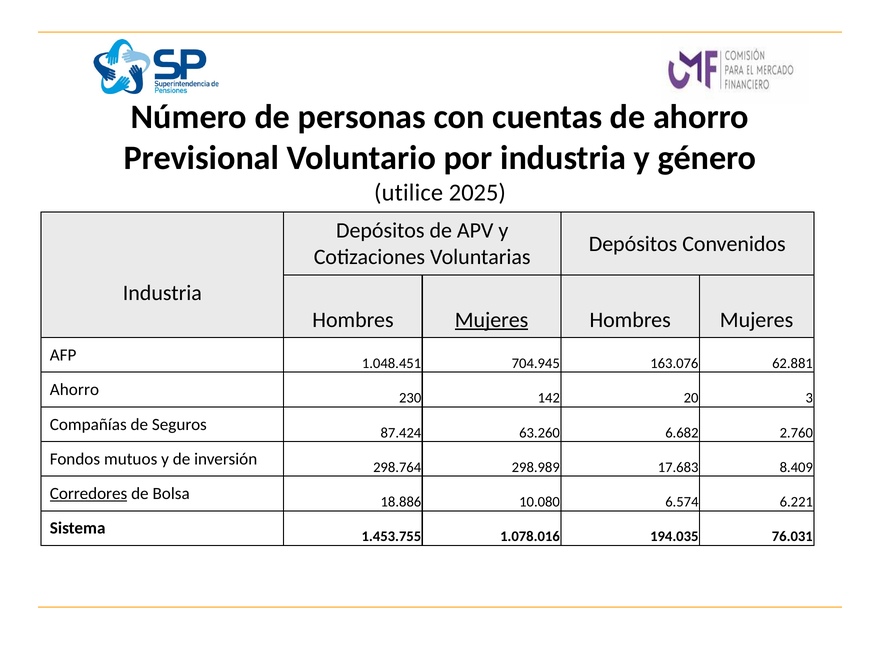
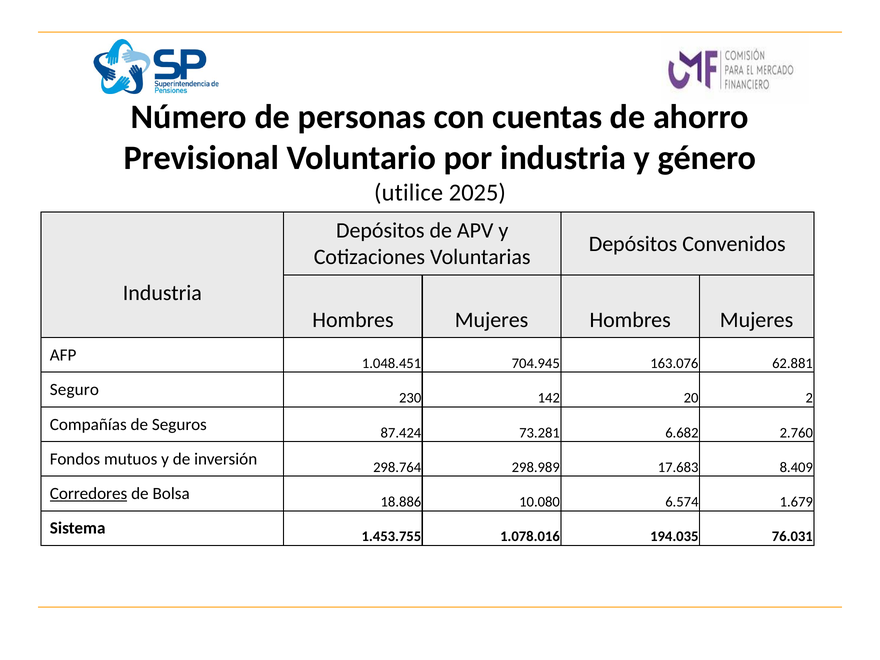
Mujeres at (492, 320) underline: present -> none
Ahorro at (74, 390): Ahorro -> Seguro
3: 3 -> 2
63.260: 63.260 -> 73.281
6.221: 6.221 -> 1.679
